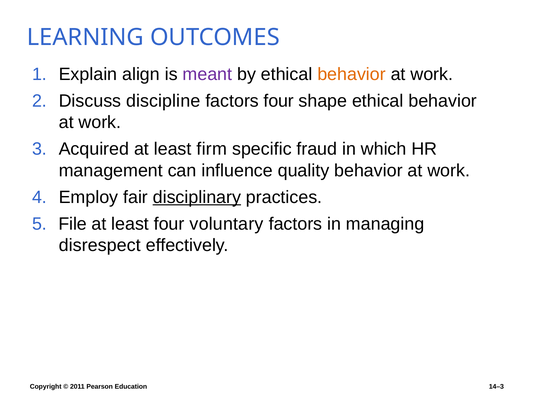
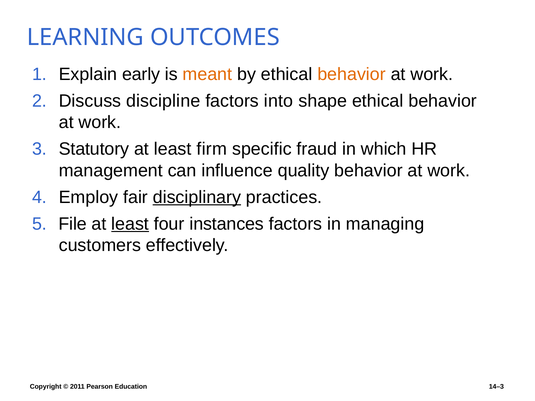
align: align -> early
meant colour: purple -> orange
factors four: four -> into
Acquired: Acquired -> Statutory
least at (130, 224) underline: none -> present
voluntary: voluntary -> instances
disrespect: disrespect -> customers
